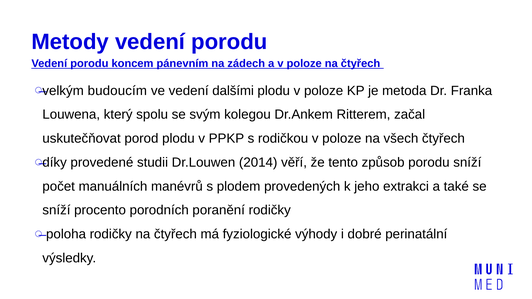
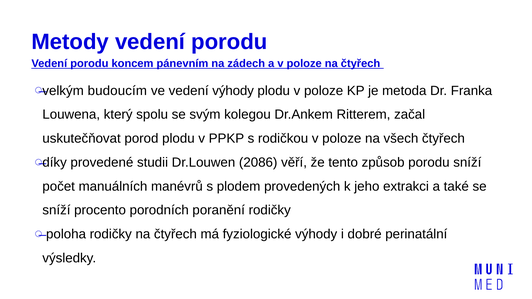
vedení dalšími: dalšími -> výhody
2014: 2014 -> 2086
